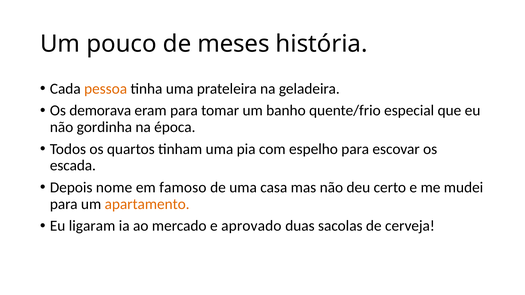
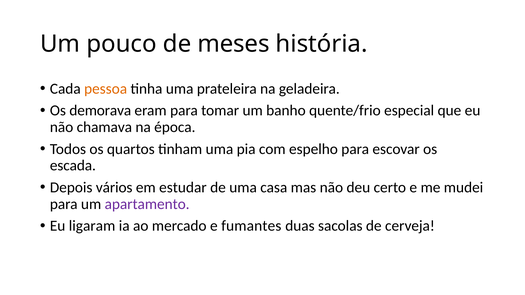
gordinha: gordinha -> chamava
nome: nome -> vários
famoso: famoso -> estudar
apartamento colour: orange -> purple
aprovado: aprovado -> fumantes
